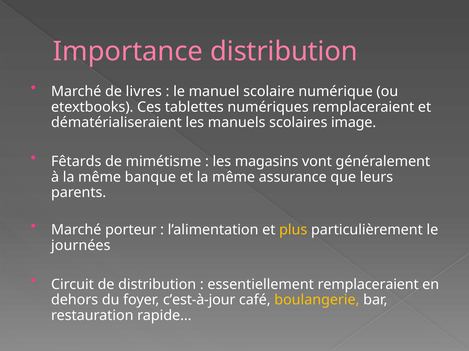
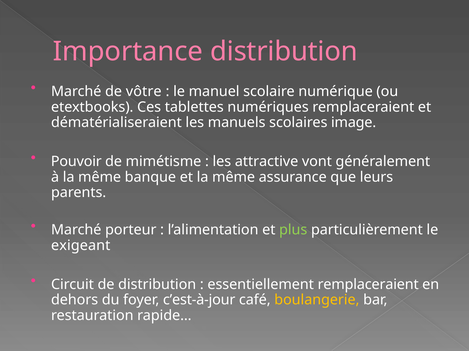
livres: livres -> vôtre
Fêtards: Fêtards -> Pouvoir
magasins: magasins -> attractive
plus colour: yellow -> light green
journées: journées -> exigeant
